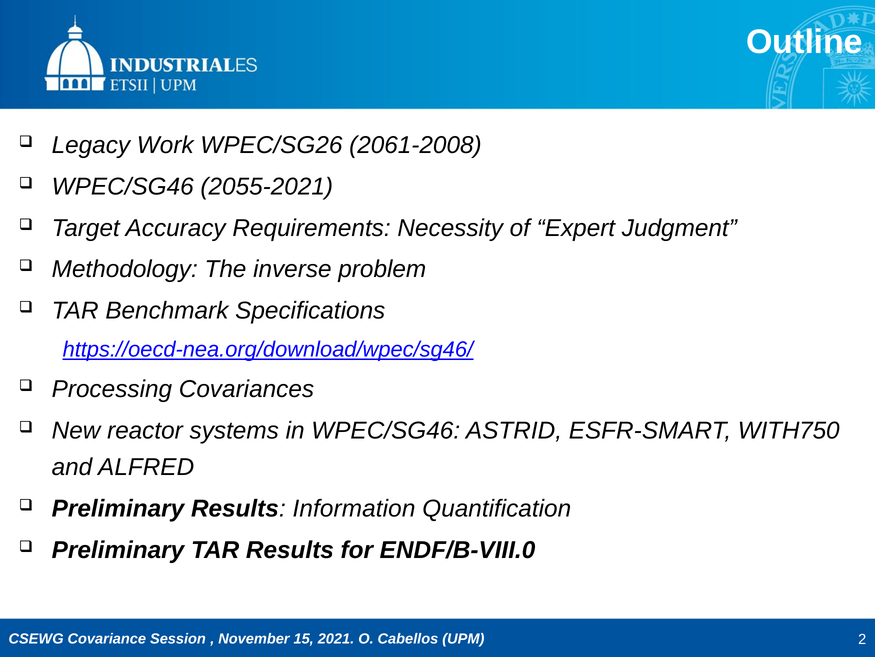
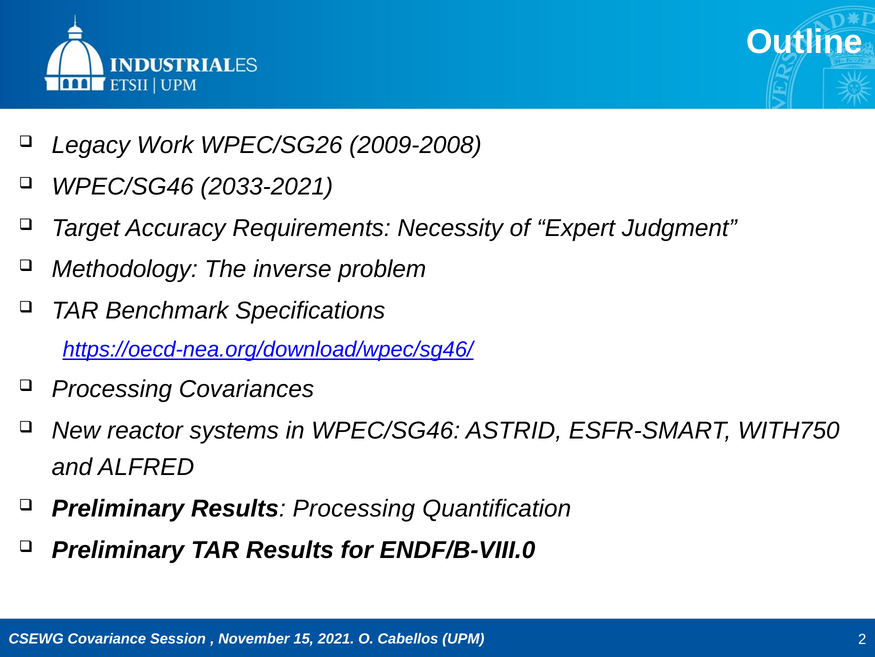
2061-2008: 2061-2008 -> 2009-2008
2055-2021: 2055-2021 -> 2033-2021
Results Information: Information -> Processing
